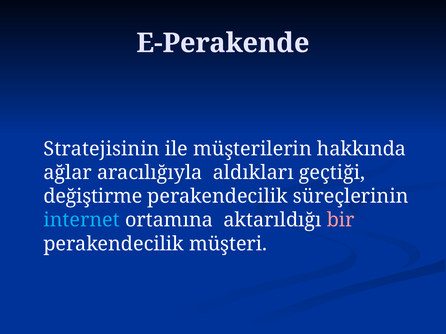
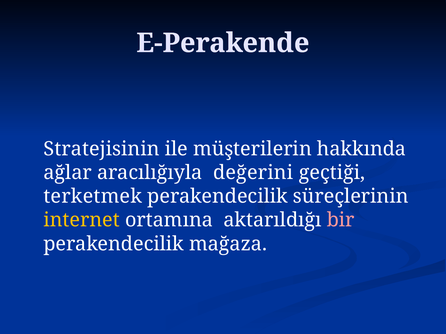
aldıkları: aldıkları -> değerini
değiştirme: değiştirme -> terketmek
internet colour: light blue -> yellow
müşteri: müşteri -> mağaza
